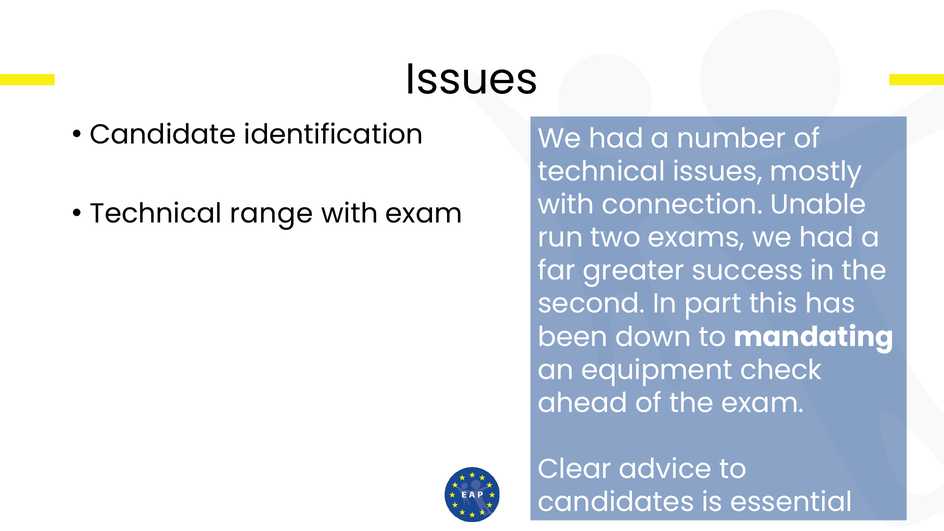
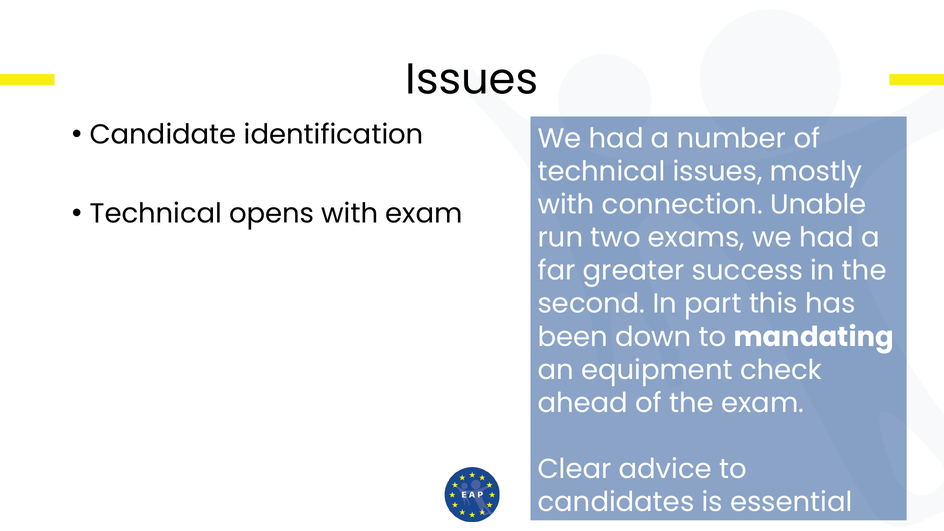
range: range -> opens
